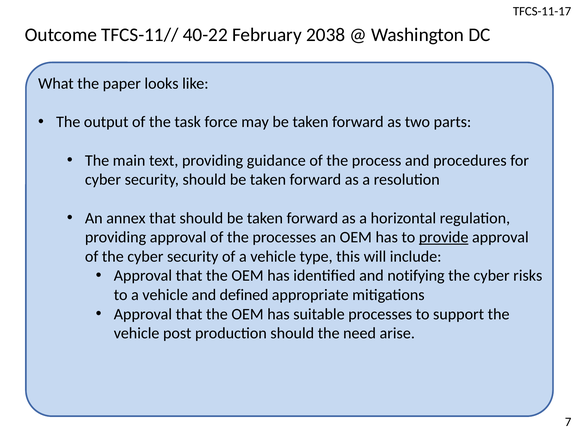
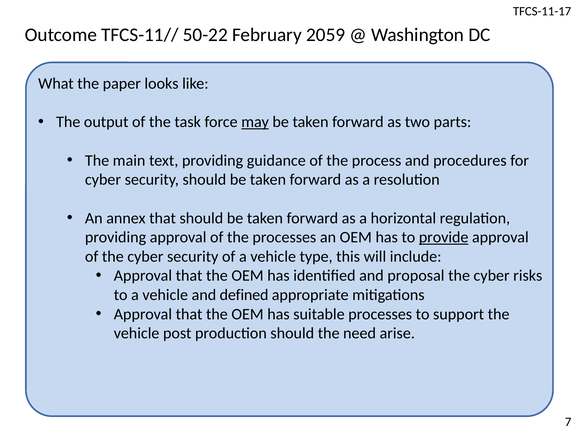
40-22: 40-22 -> 50-22
2038: 2038 -> 2059
may underline: none -> present
notifying: notifying -> proposal
